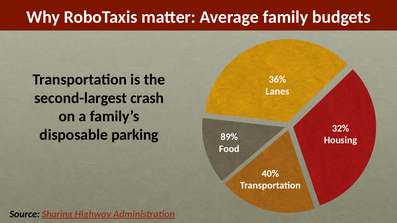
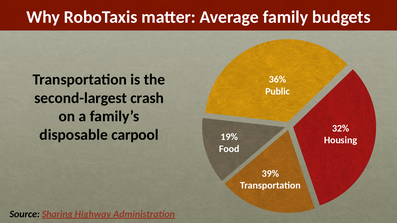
Lanes: Lanes -> Public
parking: parking -> carpool
89%: 89% -> 19%
40%: 40% -> 39%
